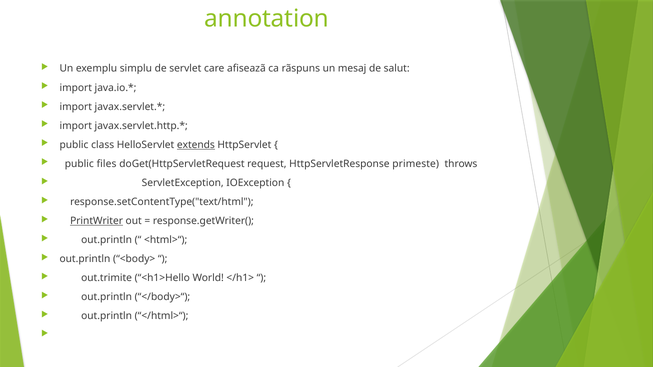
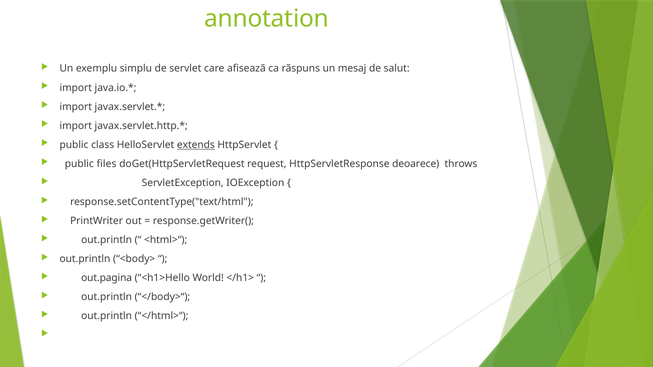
primeste: primeste -> deoarece
PrintWriter underline: present -> none
out.trimite: out.trimite -> out.pagina
